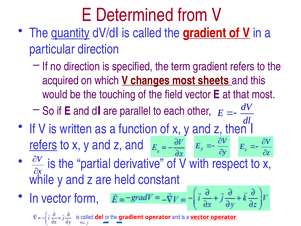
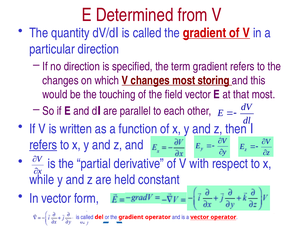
quantity underline: present -> none
acquired at (61, 80): acquired -> changes
sheets: sheets -> storing
